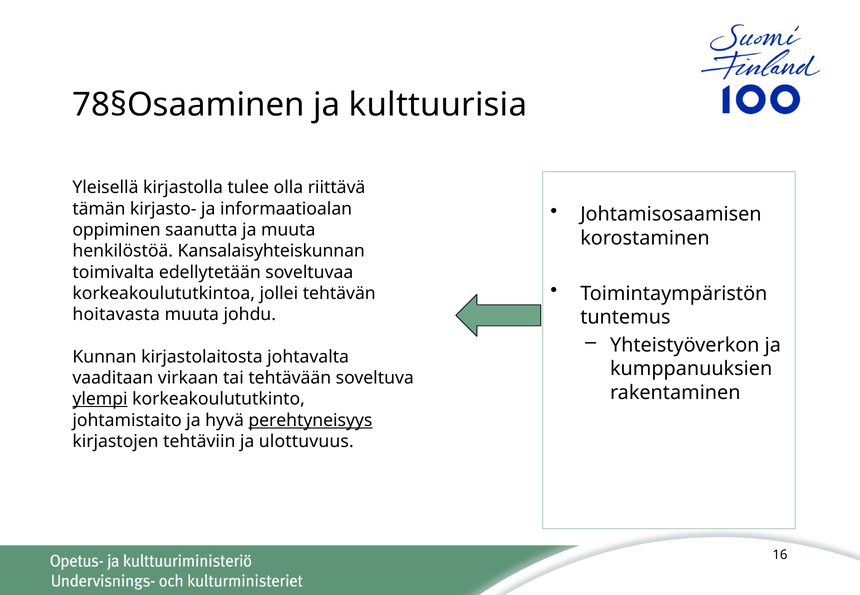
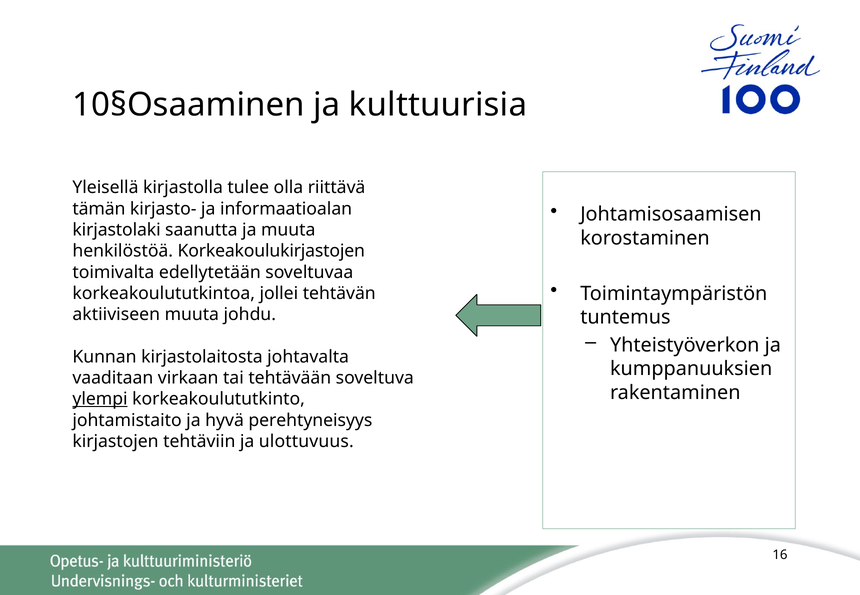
78§Osaaminen: 78§Osaaminen -> 10§Osaaminen
oppiminen: oppiminen -> kirjastolaki
Kansalaisyhteiskunnan: Kansalaisyhteiskunnan -> Korkeakoulukirjastojen
hoitavasta: hoitavasta -> aktiiviseen
perehtyneisyys underline: present -> none
